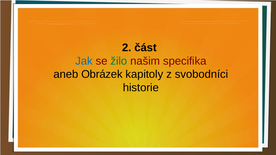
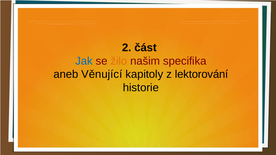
žilo colour: green -> orange
Obrázek: Obrázek -> Věnující
svobodníci: svobodníci -> lektorování
